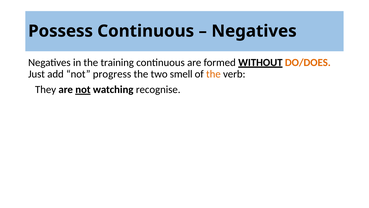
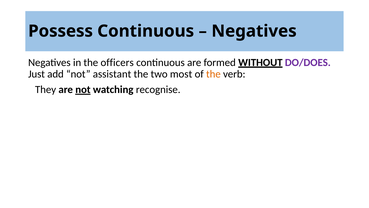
training: training -> officers
DO/DOES colour: orange -> purple
progress: progress -> assistant
smell: smell -> most
